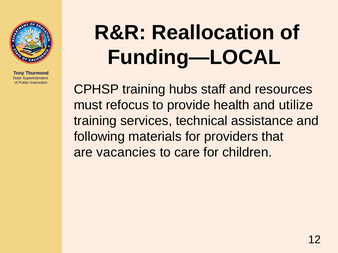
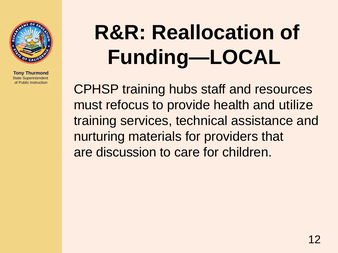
following: following -> nurturing
vacancies: vacancies -> discussion
